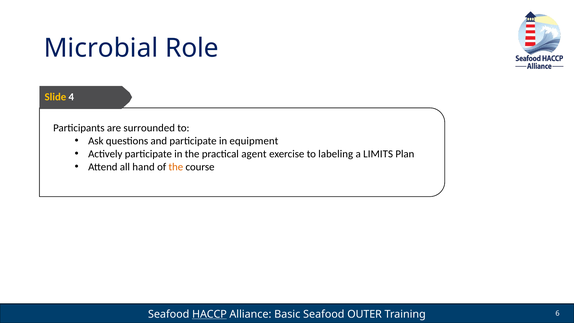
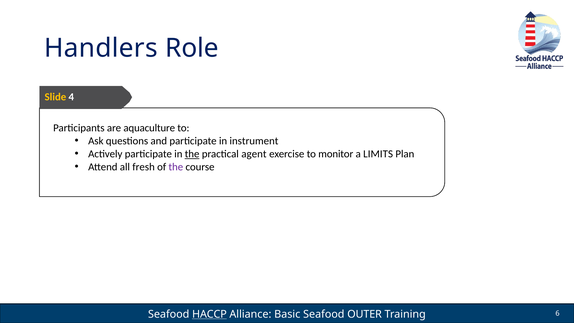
Microbial: Microbial -> Handlers
surrounded: surrounded -> aquaculture
equipment: equipment -> instrument
the at (192, 154) underline: none -> present
labeling: labeling -> monitor
hand: hand -> fresh
the at (176, 167) colour: orange -> purple
